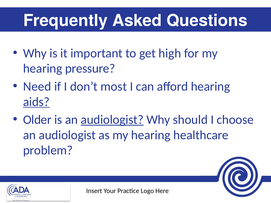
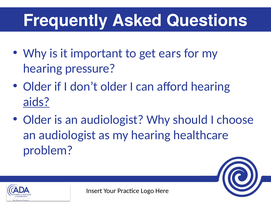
high: high -> ears
Need at (37, 87): Need -> Older
don’t most: most -> older
audiologist at (112, 120) underline: present -> none
